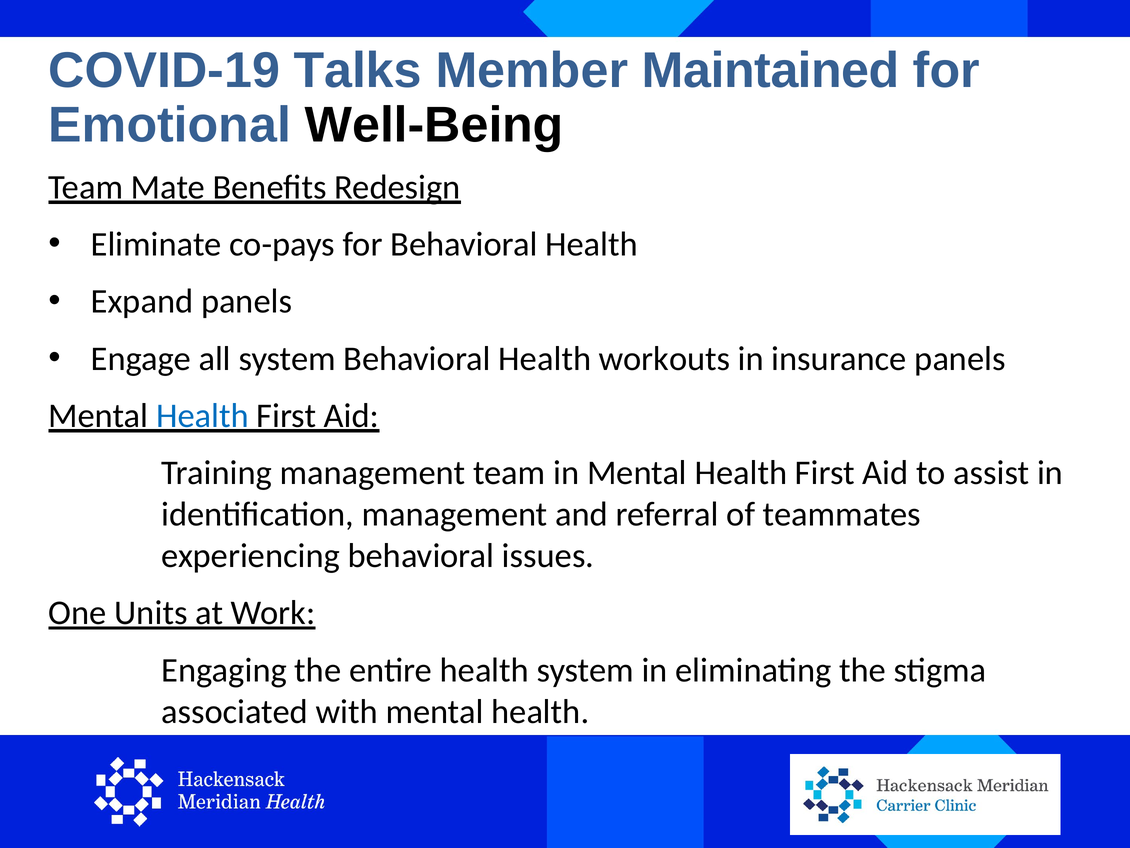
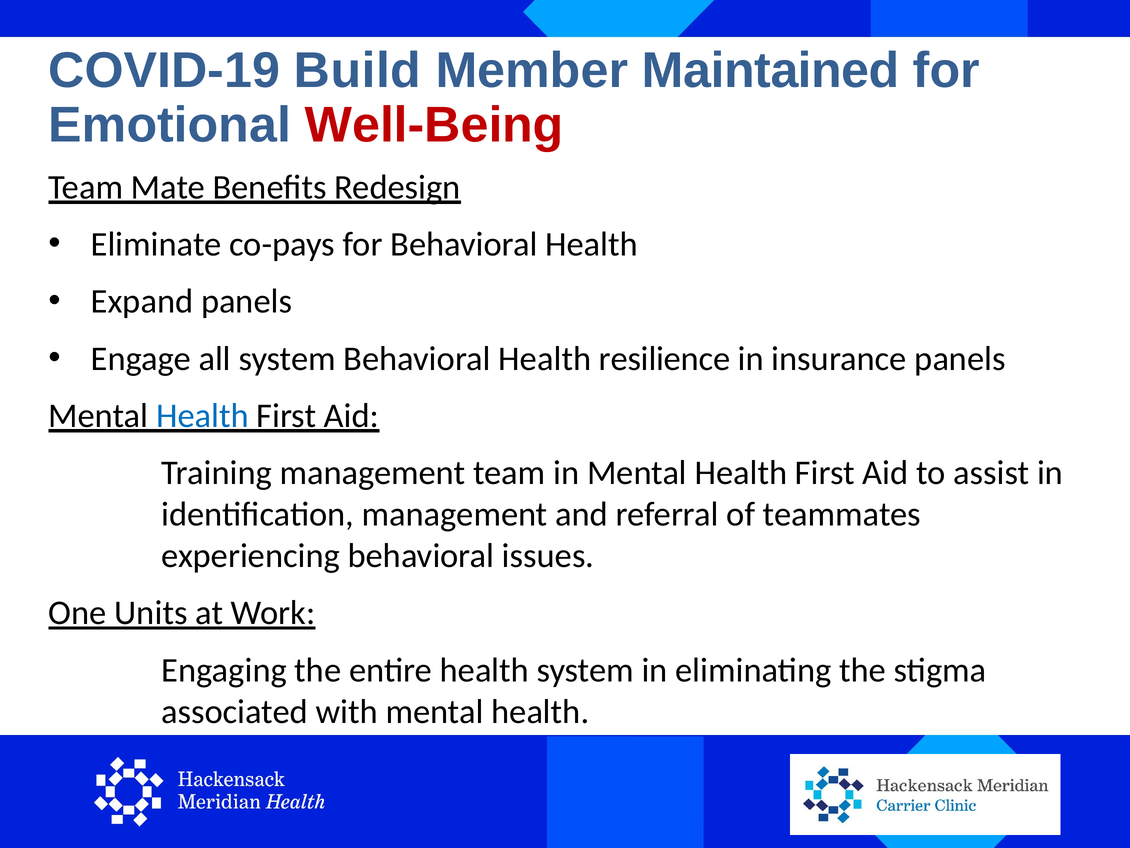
Talks: Talks -> Build
Well-Being colour: black -> red
workouts: workouts -> resilience
